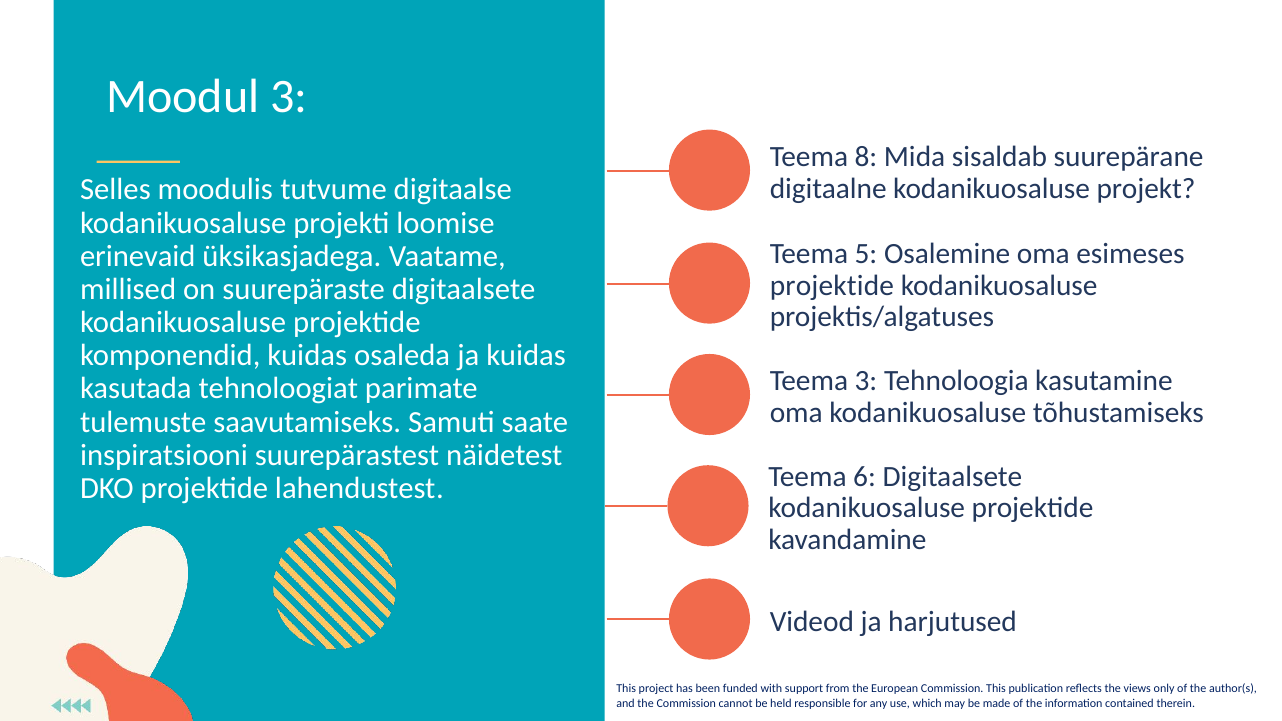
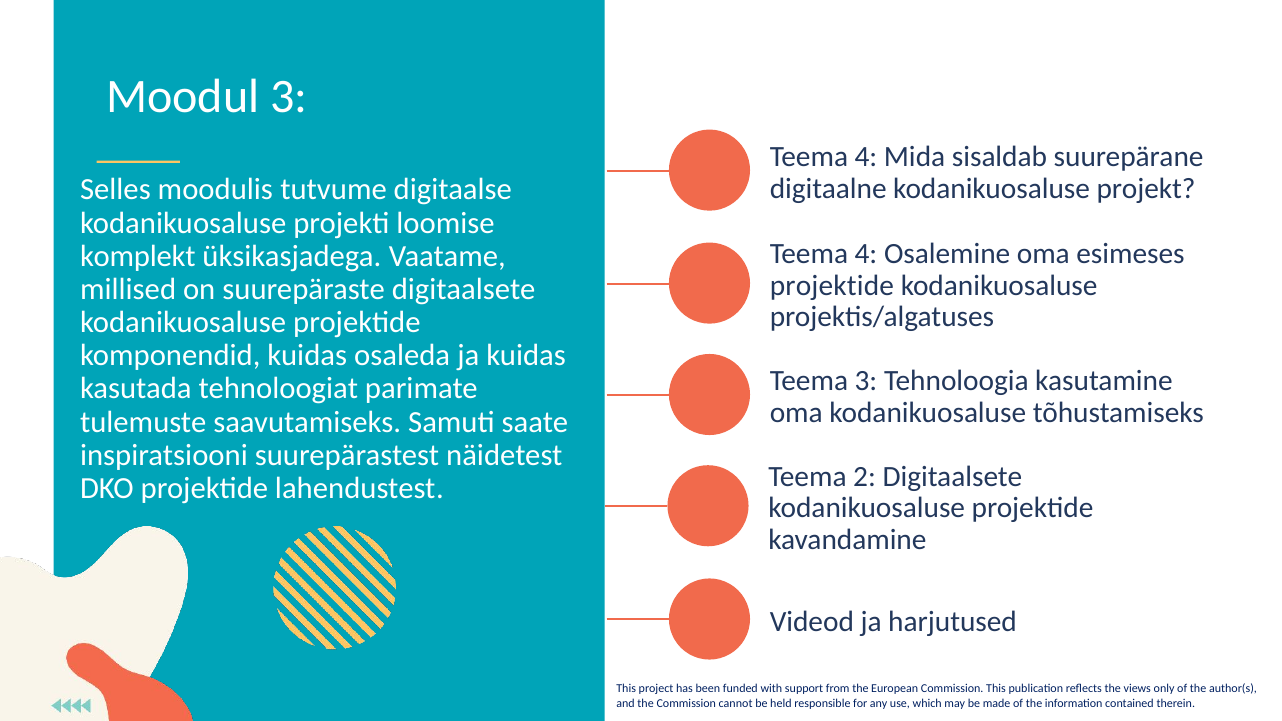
8 at (866, 157): 8 -> 4
5 at (866, 254): 5 -> 4
erinevaid: erinevaid -> komplekt
6: 6 -> 2
